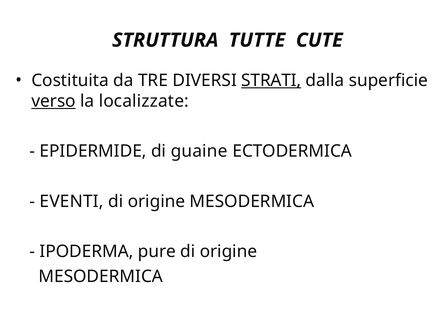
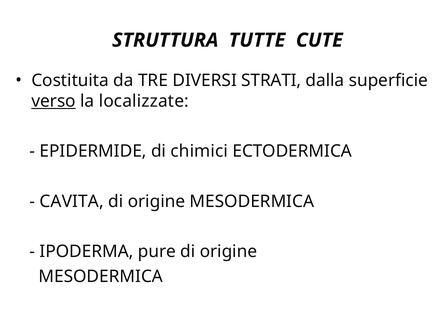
STRATI underline: present -> none
guaine: guaine -> chimici
EVENTI: EVENTI -> CAVITA
